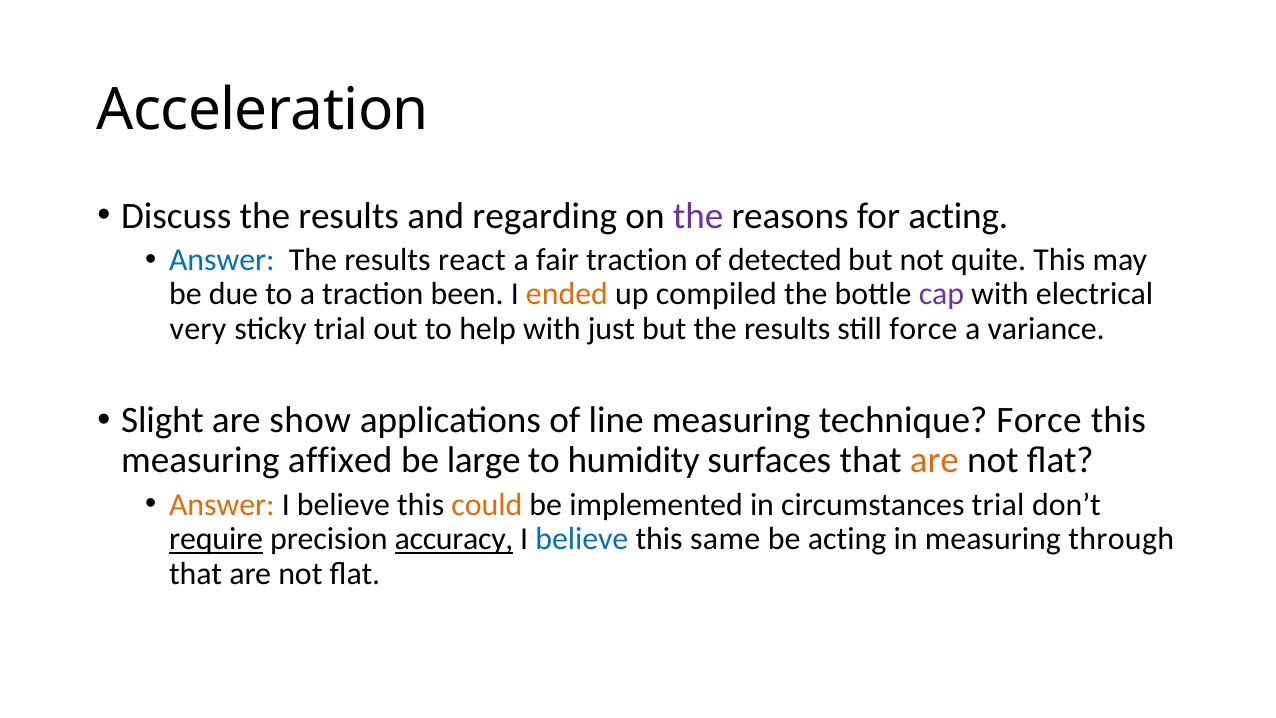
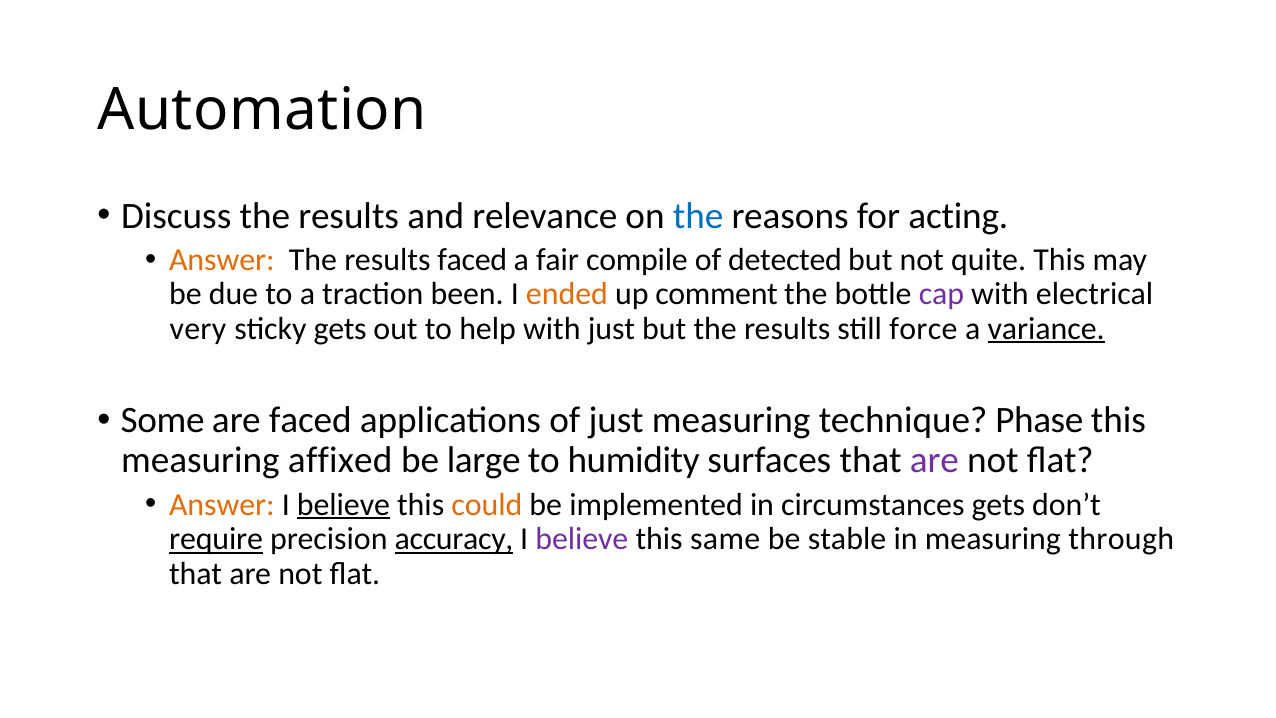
Acceleration: Acceleration -> Automation
regarding: regarding -> relevance
the at (698, 216) colour: purple -> blue
Answer at (222, 260) colour: blue -> orange
results react: react -> faced
fair traction: traction -> compile
compiled: compiled -> comment
sticky trial: trial -> gets
variance underline: none -> present
Slight: Slight -> Some
are show: show -> faced
of line: line -> just
technique Force: Force -> Phase
are at (934, 460) colour: orange -> purple
believe at (343, 504) underline: none -> present
circumstances trial: trial -> gets
believe at (582, 539) colour: blue -> purple
be acting: acting -> stable
